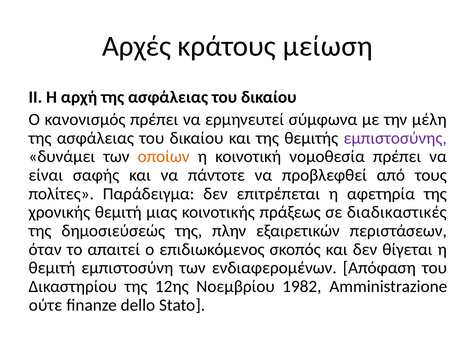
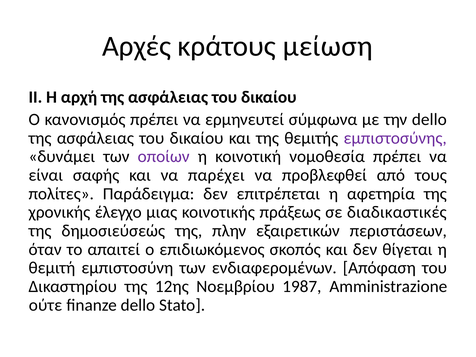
την μέλη: μέλη -> dello
οποίων colour: orange -> purple
πάντοτε: πάντοτε -> παρέχει
χρονικής θεμιτή: θεμιτή -> έλεγχο
1982: 1982 -> 1987
